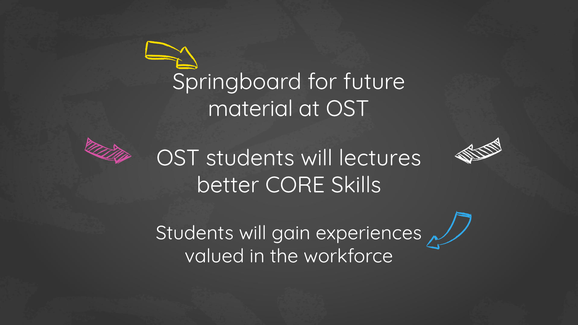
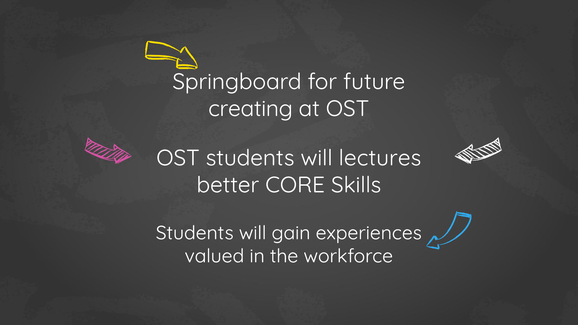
material: material -> creating
